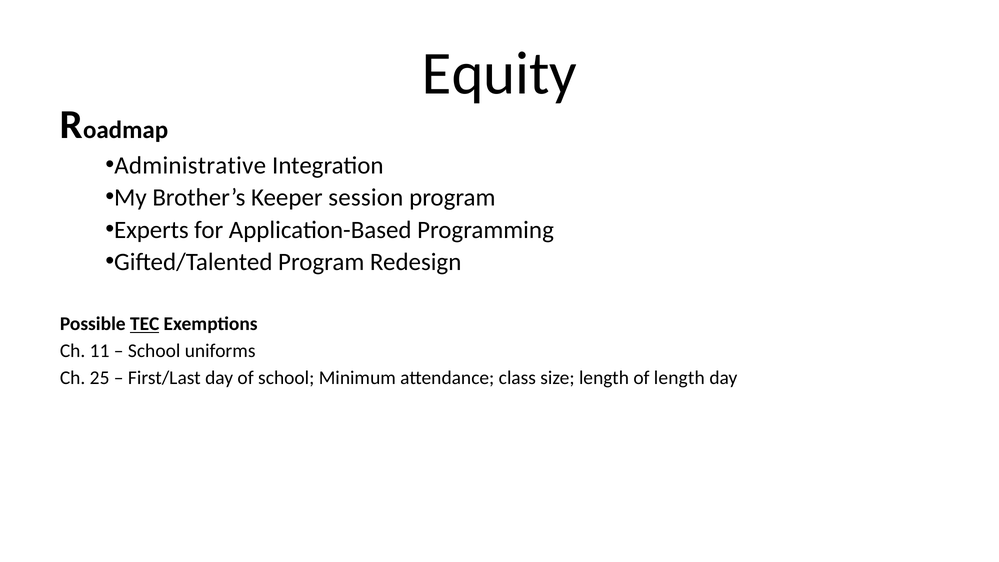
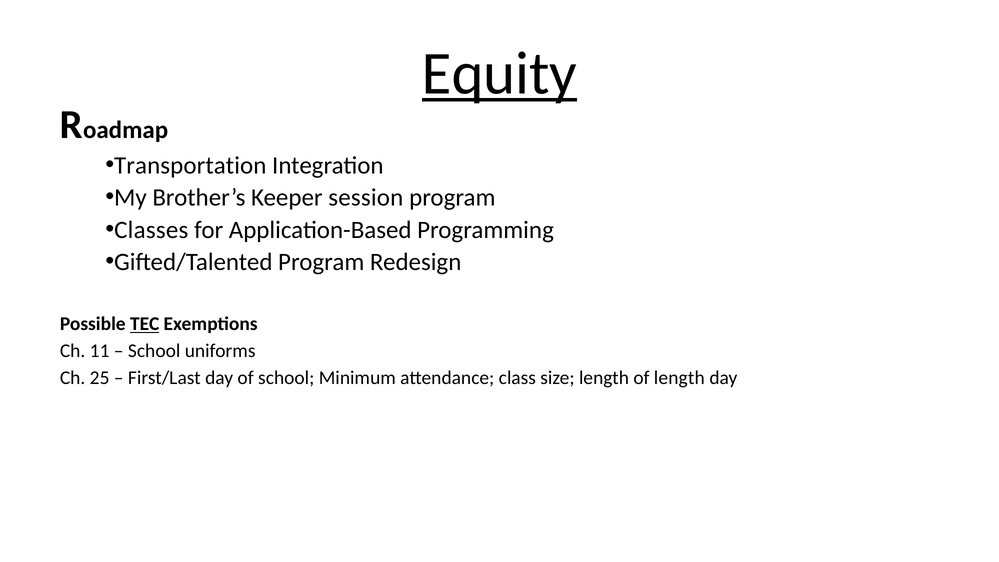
Equity underline: none -> present
Administrative: Administrative -> Transportation
Experts: Experts -> Classes
